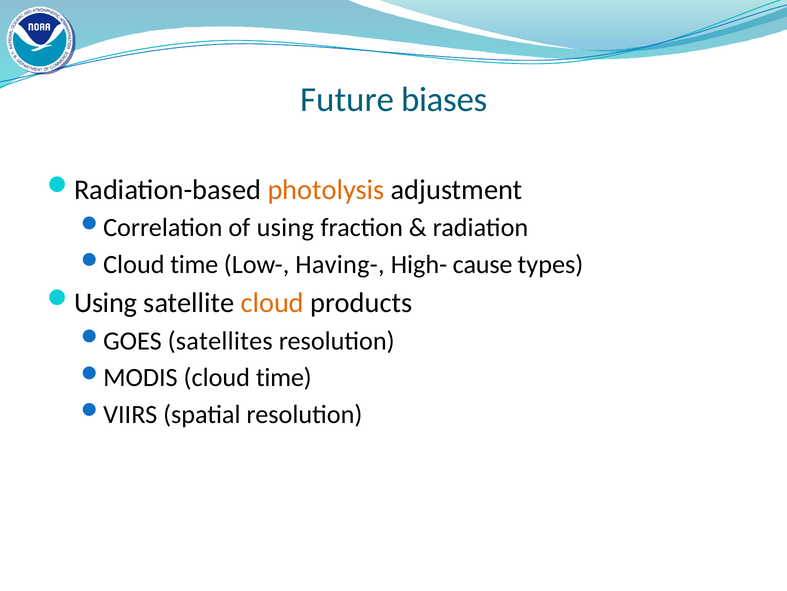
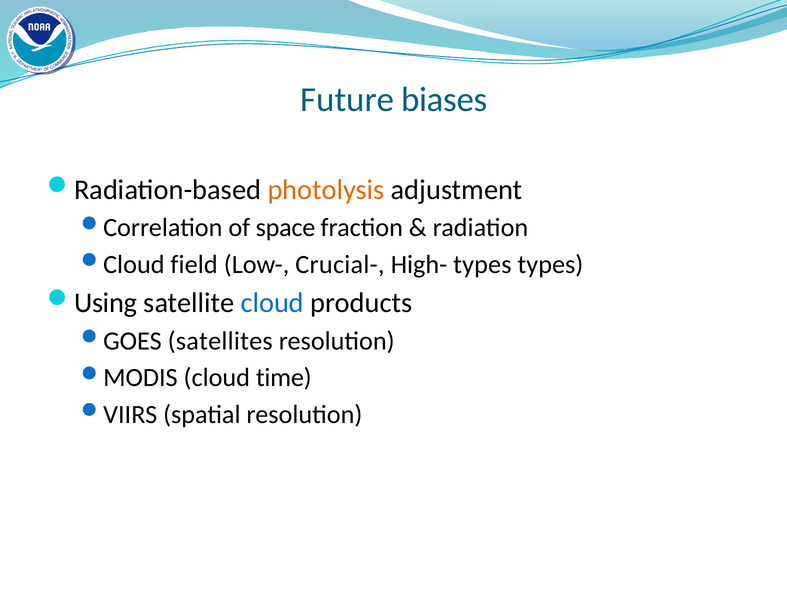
of using: using -> space
time at (194, 264): time -> field
Having-: Having- -> Crucial-
High- cause: cause -> types
cloud at (272, 303) colour: orange -> blue
